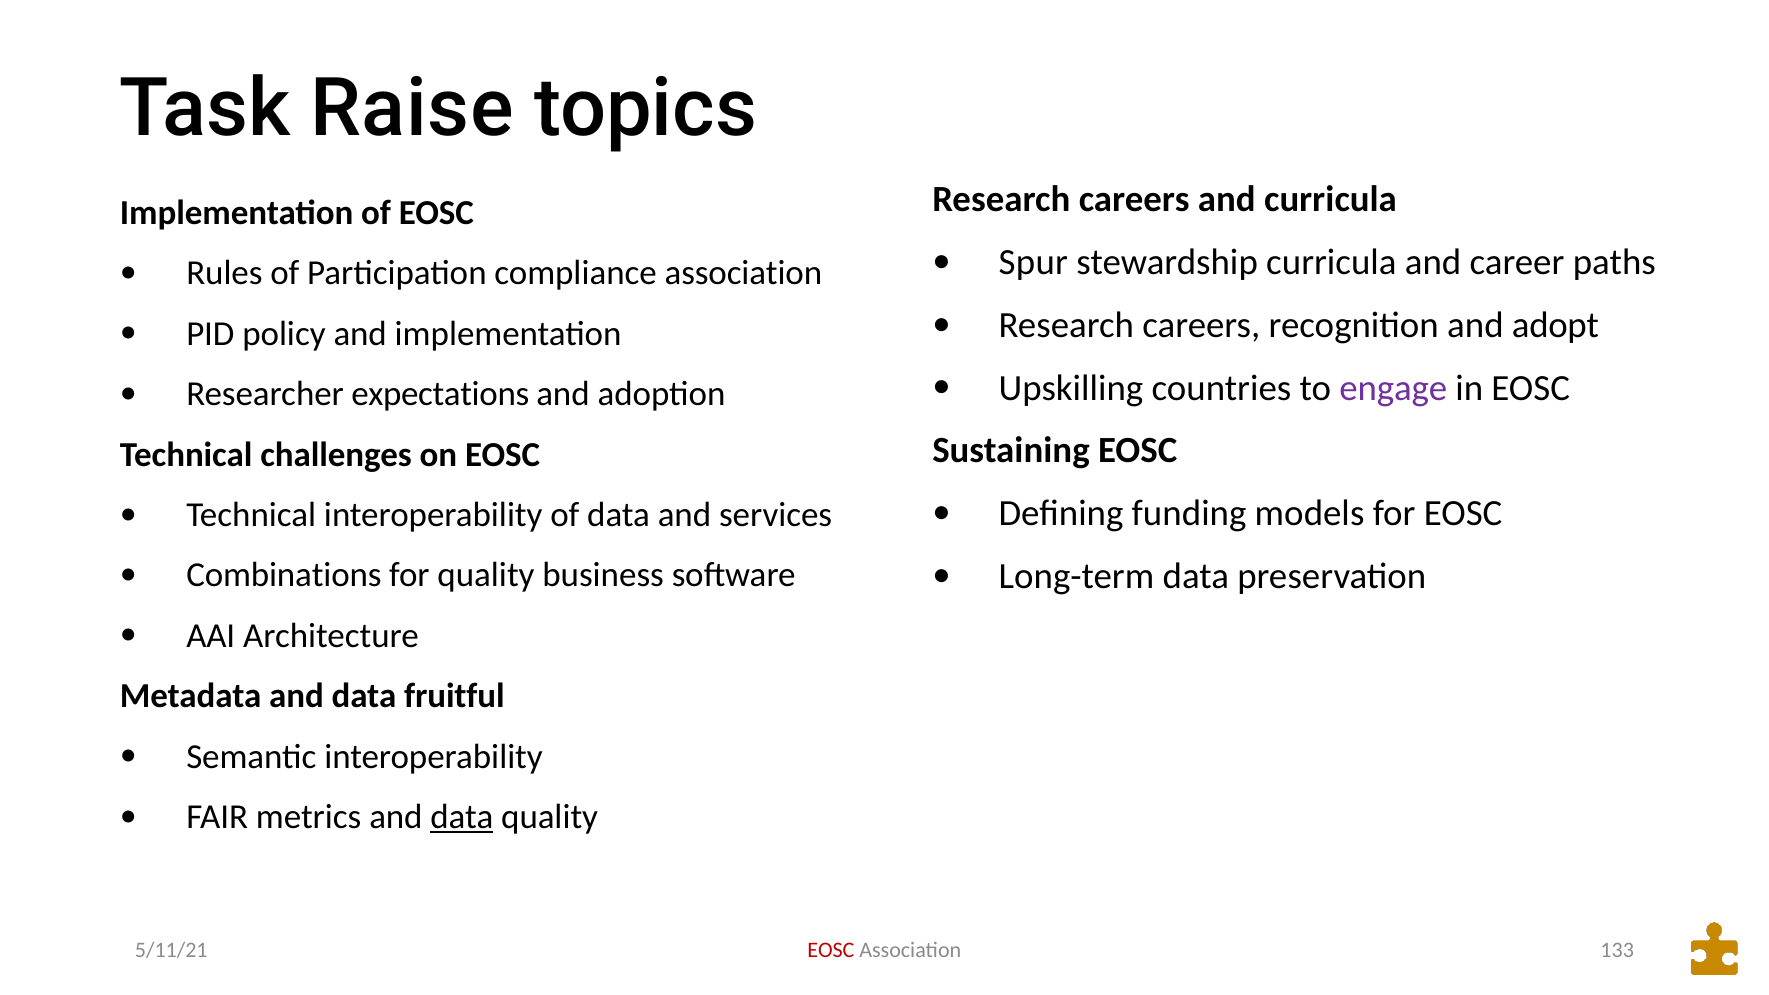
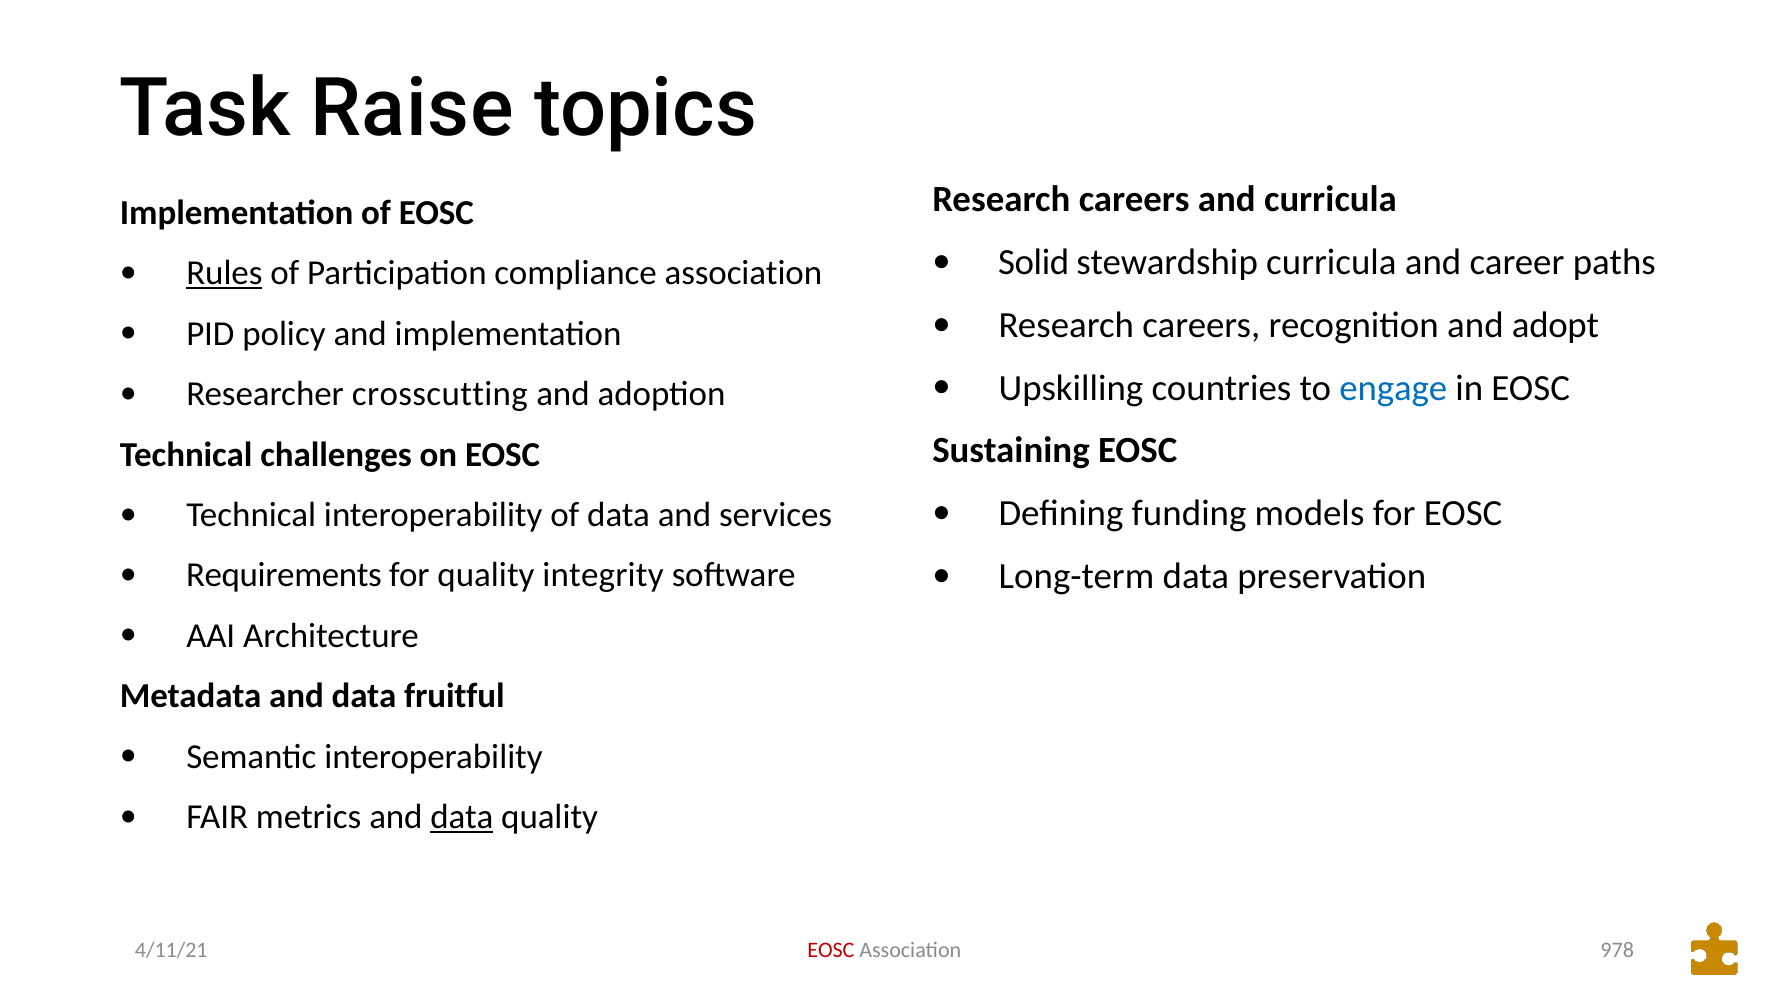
Spur: Spur -> Solid
Rules underline: none -> present
engage colour: purple -> blue
expectations: expectations -> crosscutting
Combinations: Combinations -> Requirements
business: business -> integrity
5/11/21: 5/11/21 -> 4/11/21
133: 133 -> 978
